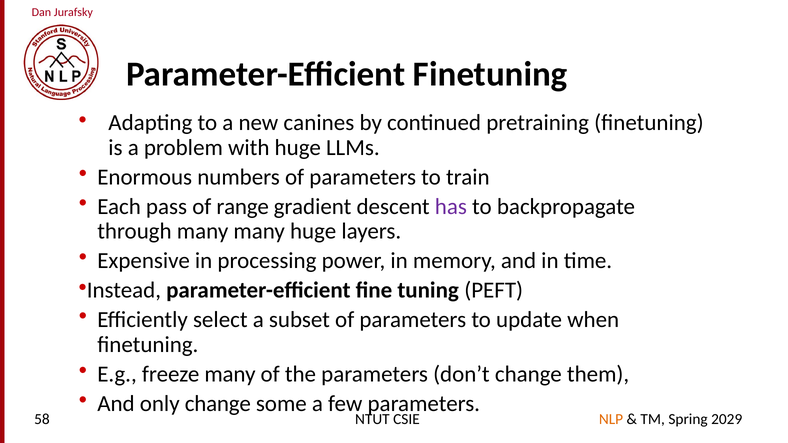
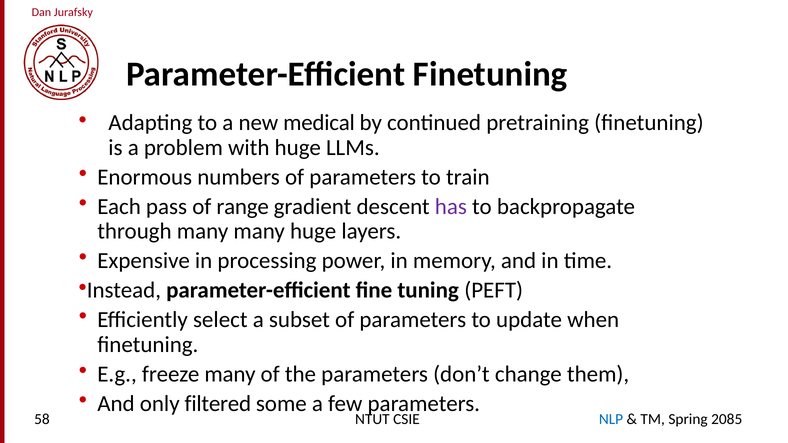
canines: canines -> medical
only change: change -> filtered
NLP colour: orange -> blue
2029: 2029 -> 2085
